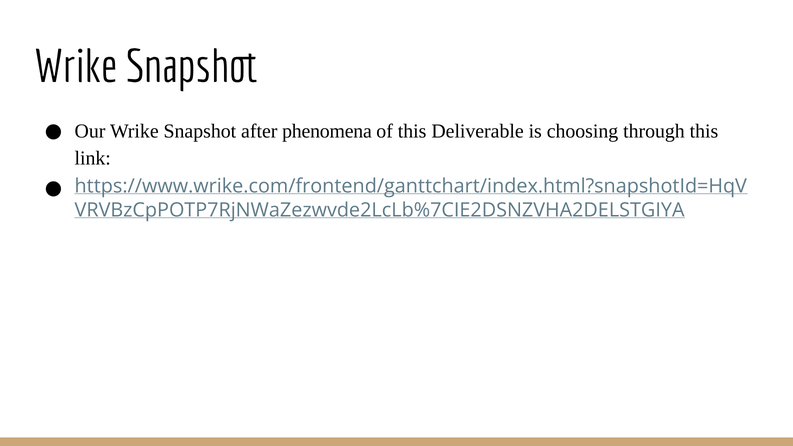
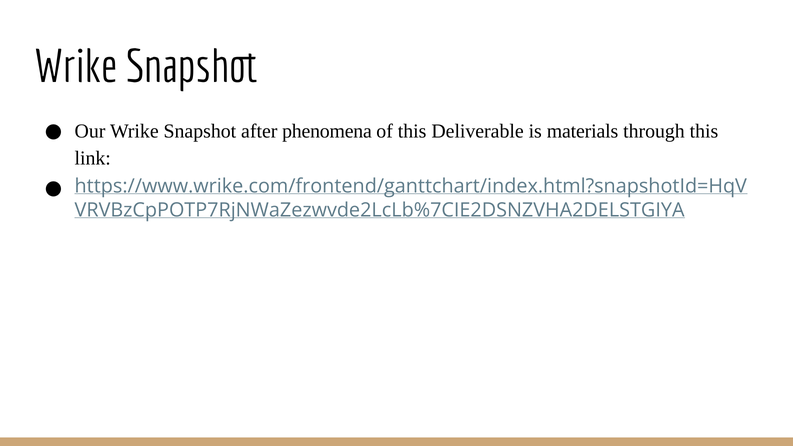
choosing: choosing -> materials
